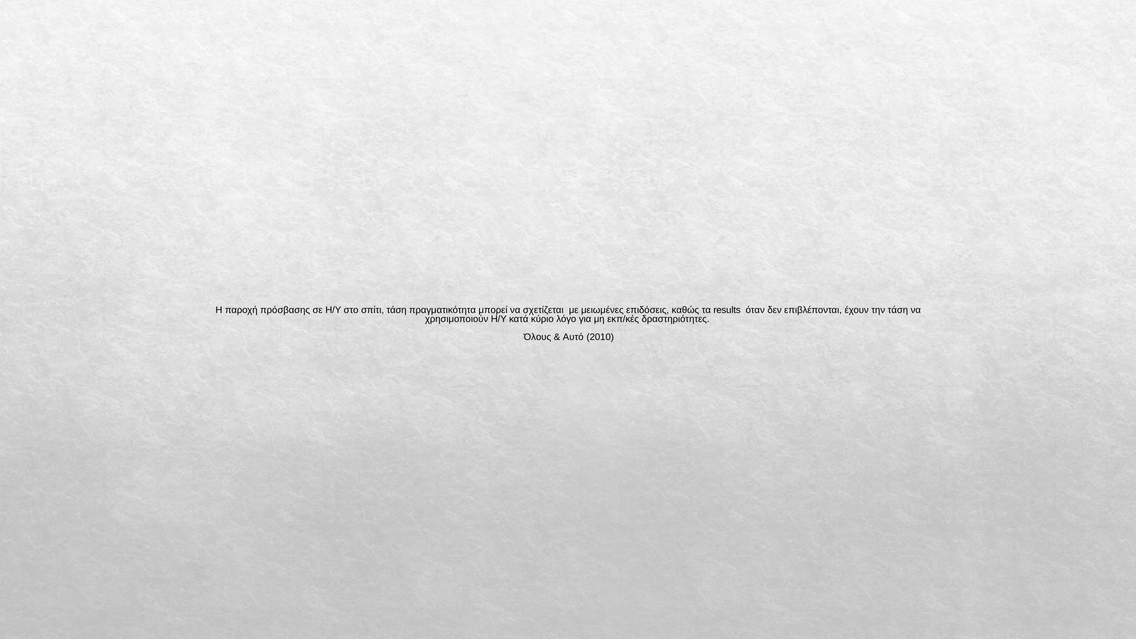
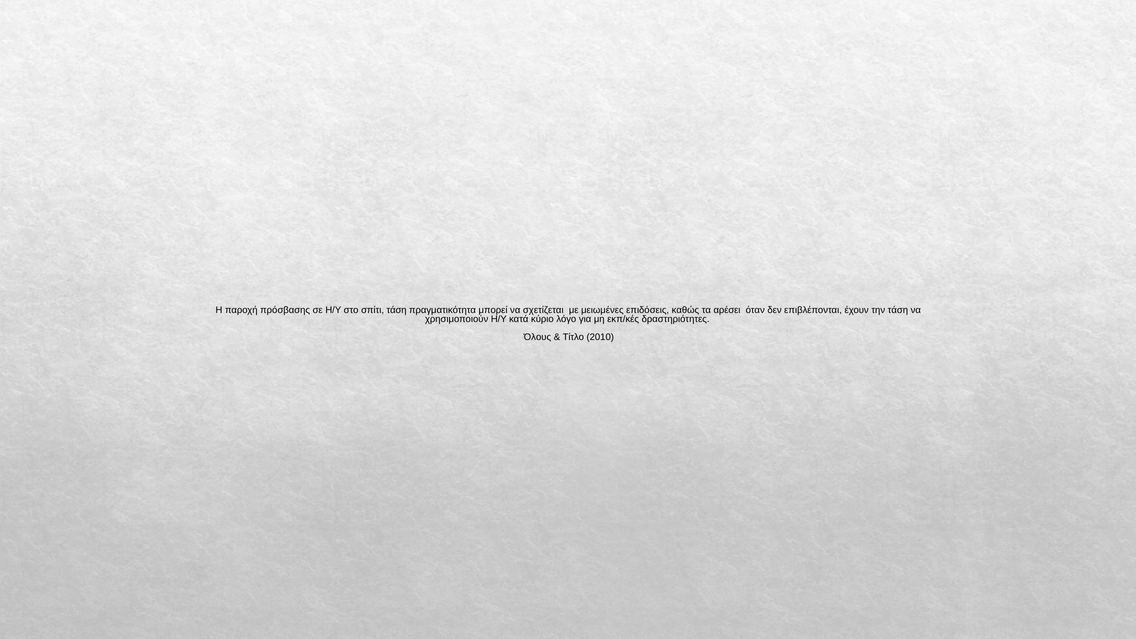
results: results -> αρέσει
Αυτό: Αυτό -> Τίτλο
